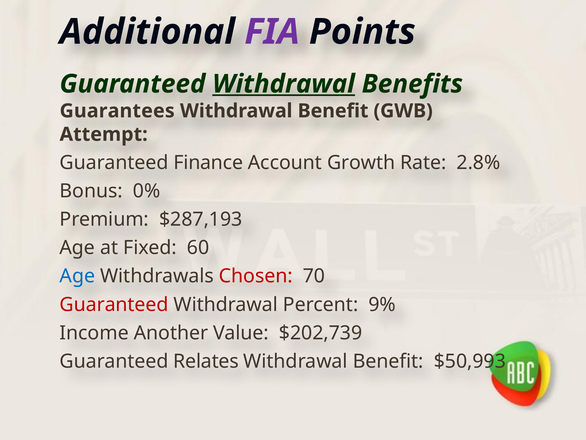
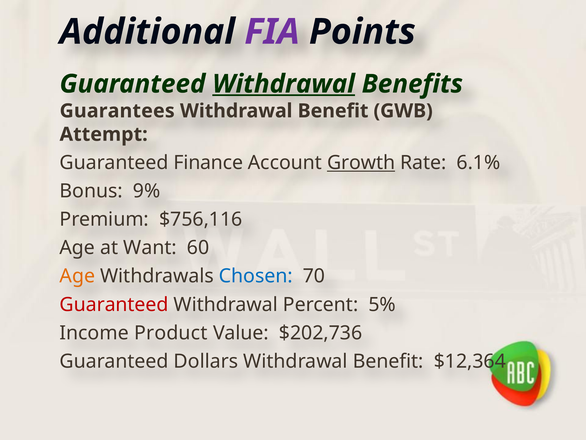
Growth underline: none -> present
2.8%: 2.8% -> 6.1%
0%: 0% -> 9%
$287,193: $287,193 -> $756,116
Fixed: Fixed -> Want
Age at (77, 276) colour: blue -> orange
Chosen colour: red -> blue
9%: 9% -> 5%
Another: Another -> Product
$202,739: $202,739 -> $202,736
Relates: Relates -> Dollars
$50,993: $50,993 -> $12,364
